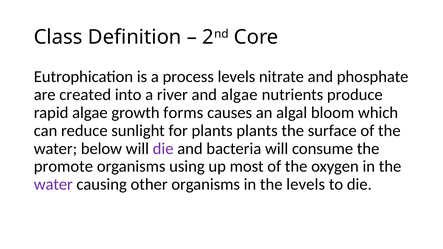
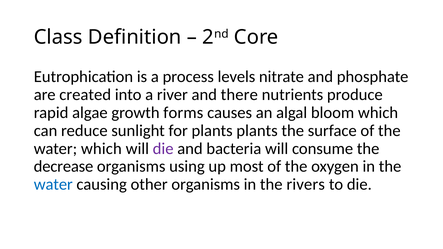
and algae: algae -> there
water below: below -> which
promote: promote -> decrease
water at (53, 185) colour: purple -> blue
the levels: levels -> rivers
